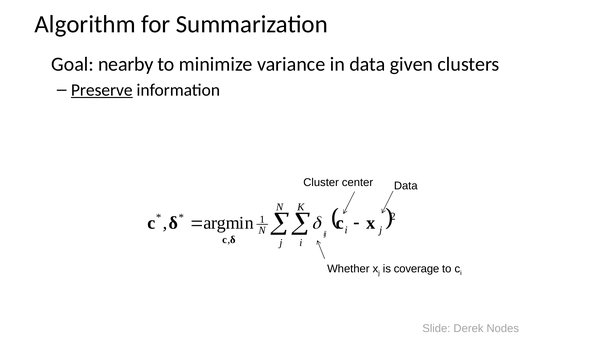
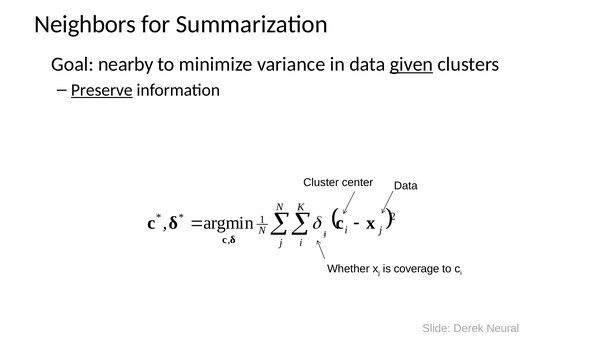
Algorithm: Algorithm -> Neighbors
given underline: none -> present
Nodes: Nodes -> Neural
